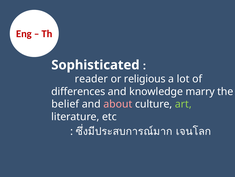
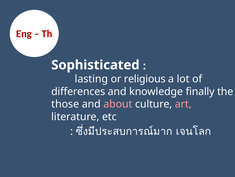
reader: reader -> lasting
marry: marry -> finally
belief: belief -> those
art colour: light green -> pink
